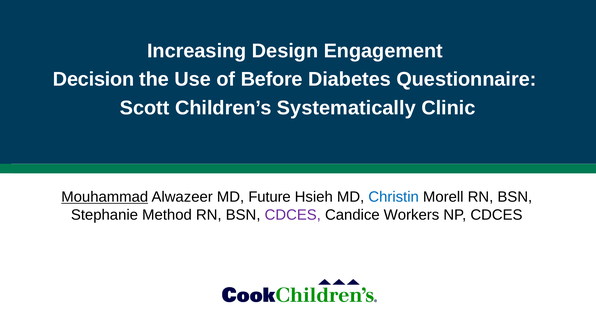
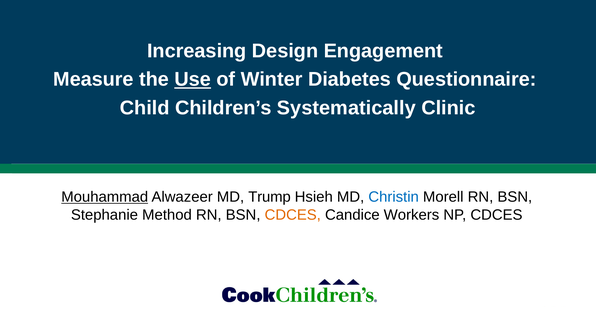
Decision: Decision -> Measure
Use underline: none -> present
Before: Before -> Winter
Scott: Scott -> Child
Future: Future -> Trump
CDCES at (293, 215) colour: purple -> orange
